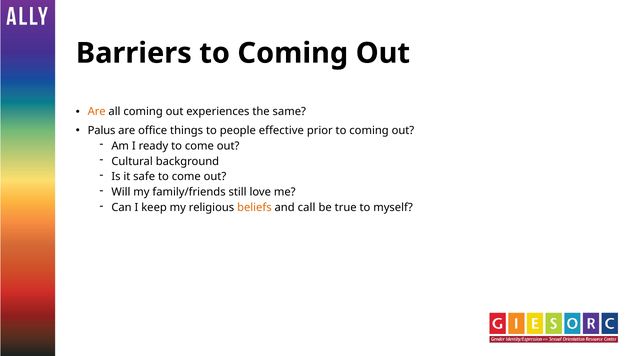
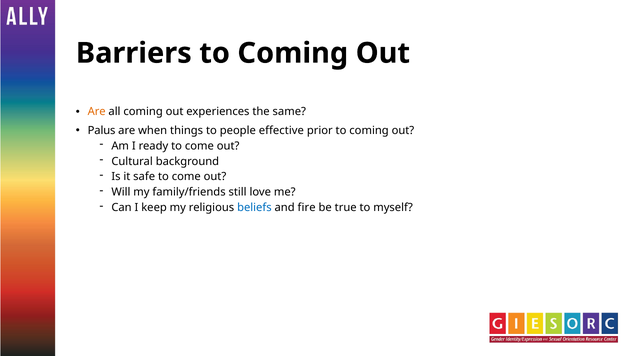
office: office -> when
beliefs colour: orange -> blue
call: call -> fire
